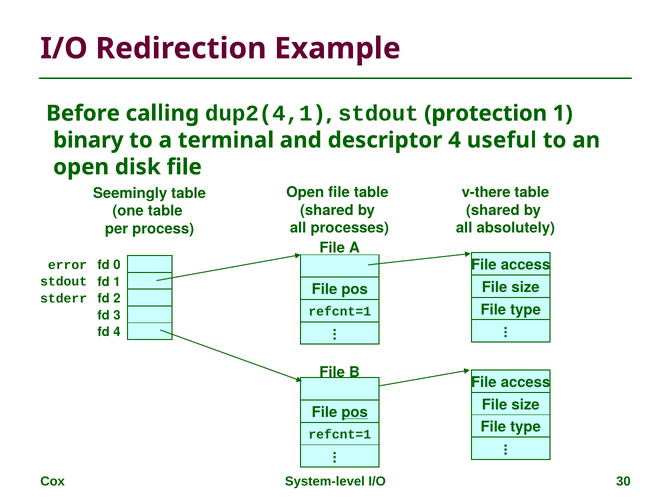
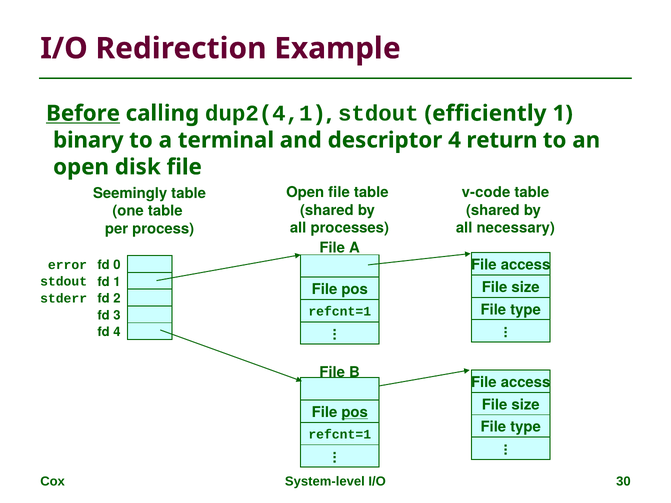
Before underline: none -> present
protection: protection -> efficiently
useful: useful -> return
v-there: v-there -> v-code
absolutely: absolutely -> necessary
